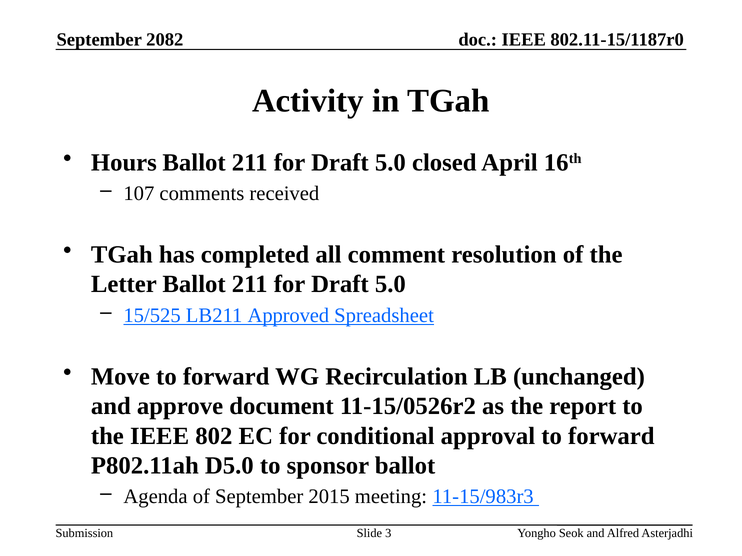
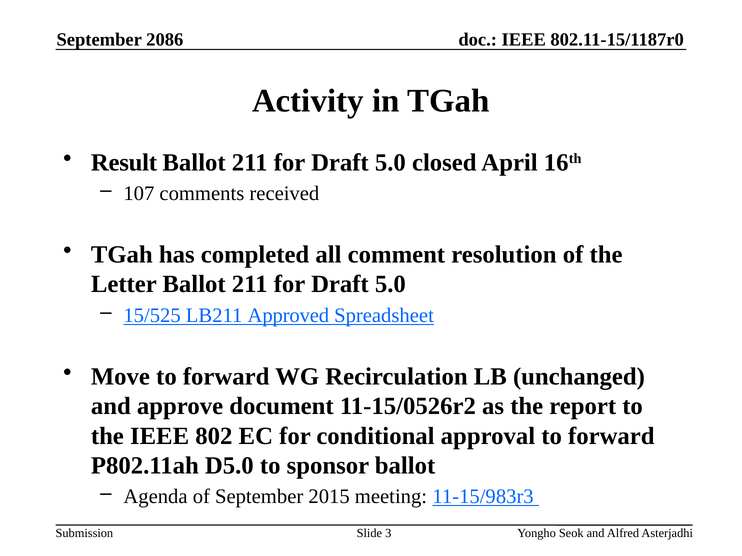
2082: 2082 -> 2086
Hours: Hours -> Result
